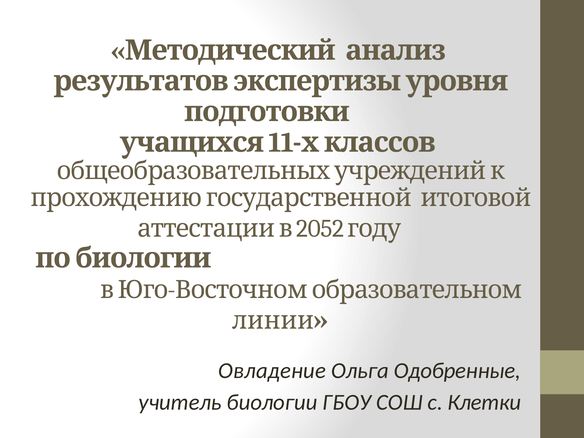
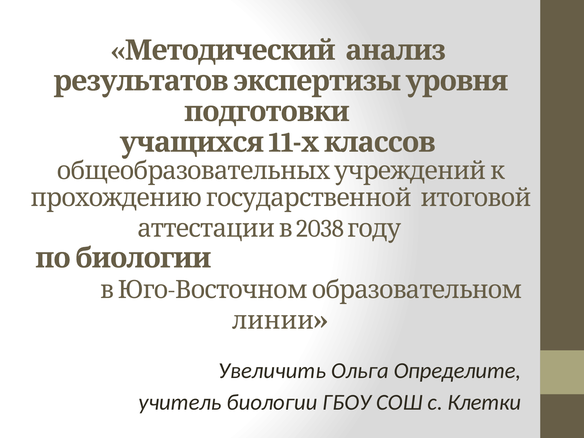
2052: 2052 -> 2038
Овладение: Овладение -> Увеличить
Одобренные: Одобренные -> Определите
